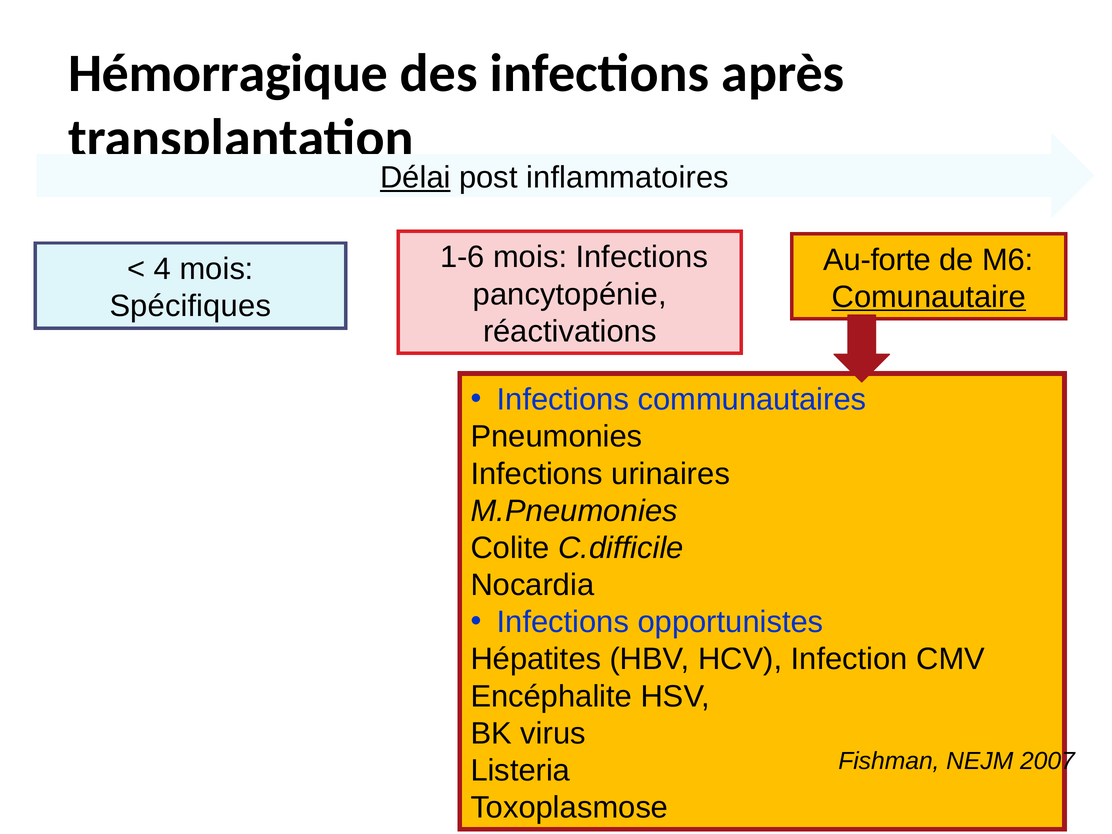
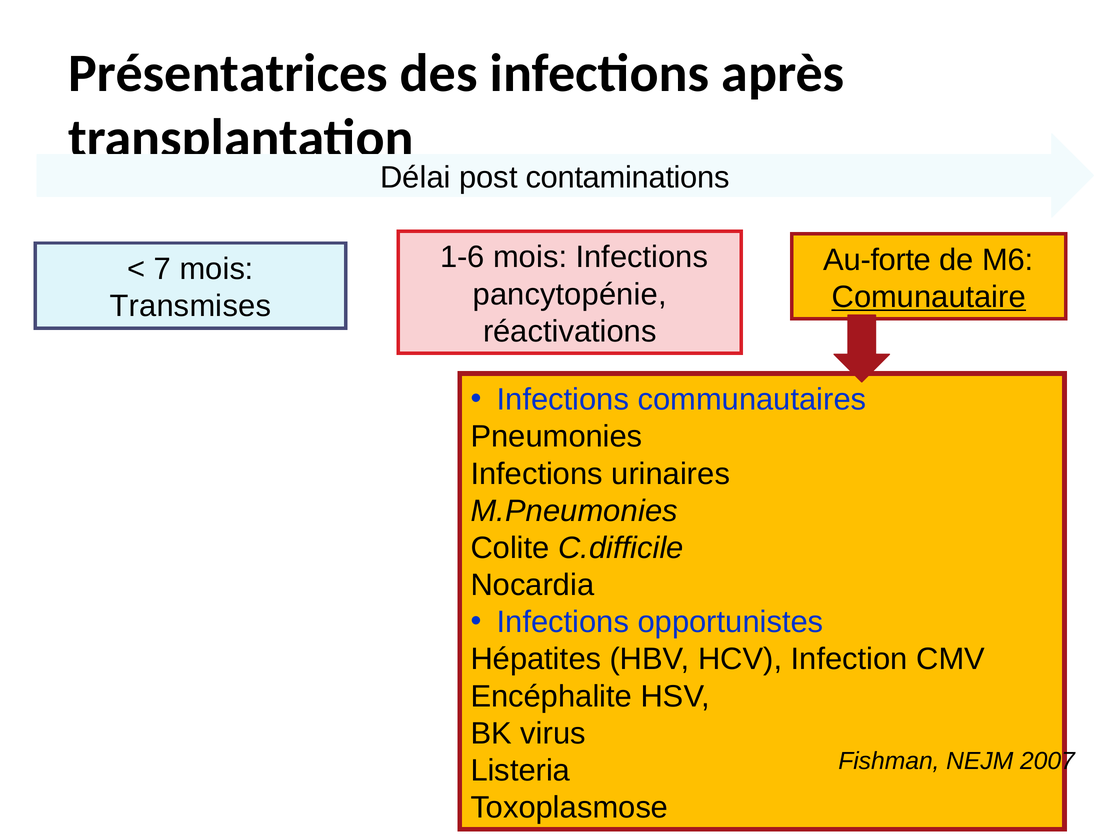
Hémorragique: Hémorragique -> Présentatrices
Délai underline: present -> none
inflammatoires: inflammatoires -> contaminations
4: 4 -> 7
Spécifiques: Spécifiques -> Transmises
